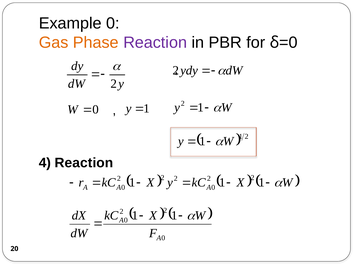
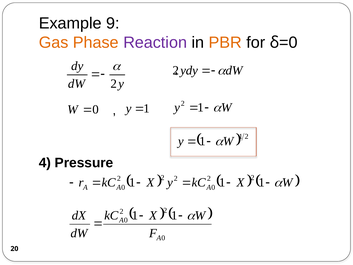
Example 0: 0 -> 9
PBR colour: black -> orange
4 Reaction: Reaction -> Pressure
